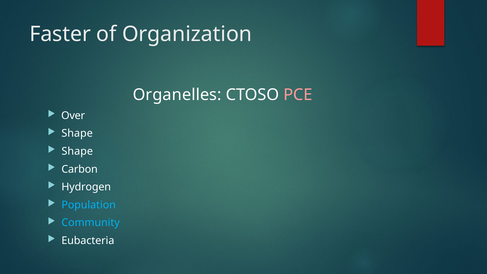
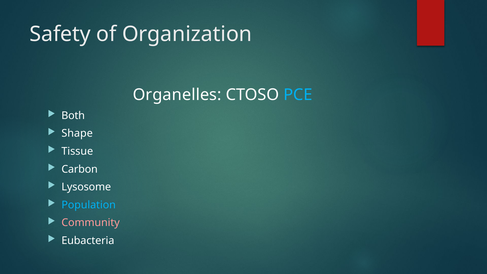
Faster: Faster -> Safety
PCE colour: pink -> light blue
Over: Over -> Both
Shape at (77, 151): Shape -> Tissue
Hydrogen: Hydrogen -> Lysosome
Community colour: light blue -> pink
